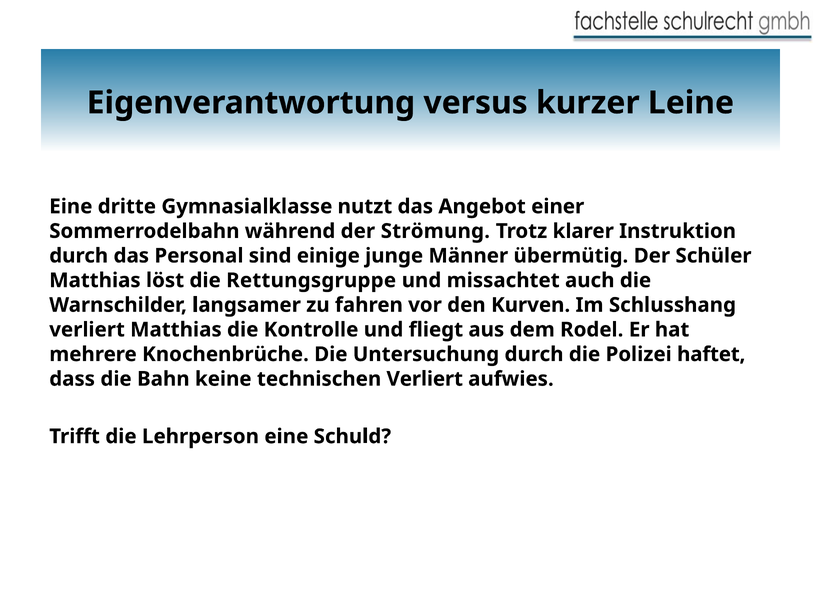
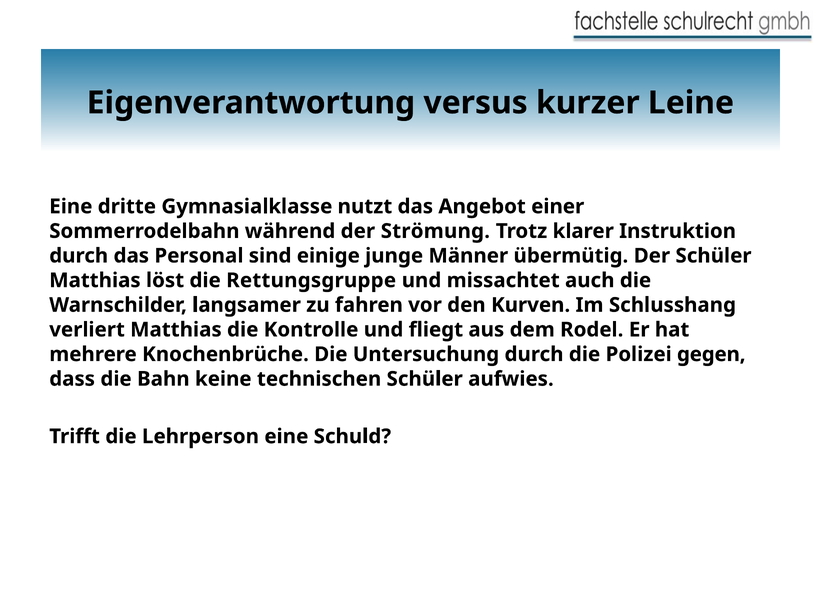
haftet: haftet -> gegen
technischen Verliert: Verliert -> Schüler
